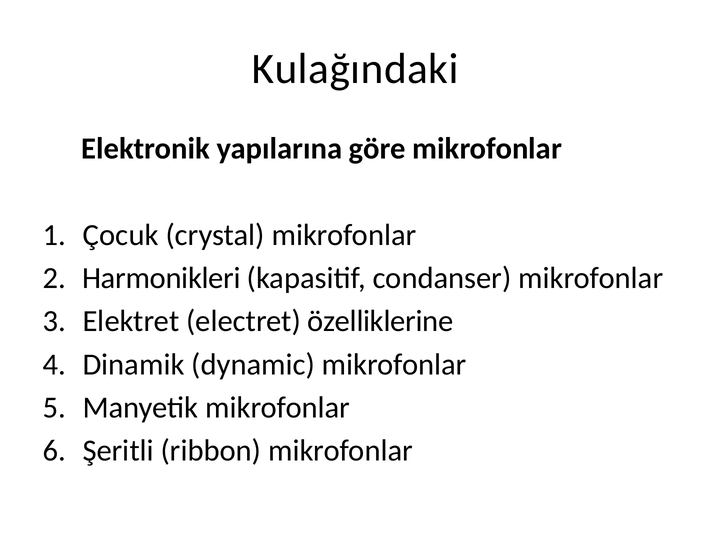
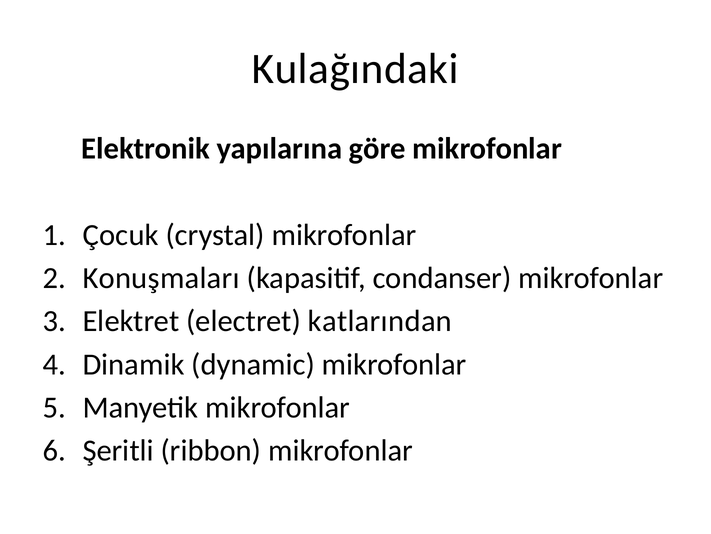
Harmonikleri: Harmonikleri -> Konuşmaları
özelliklerine: özelliklerine -> katlarından
